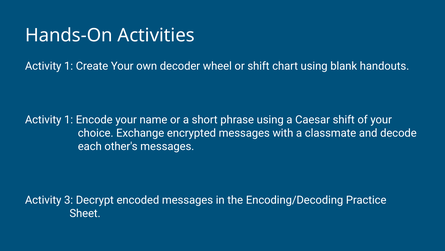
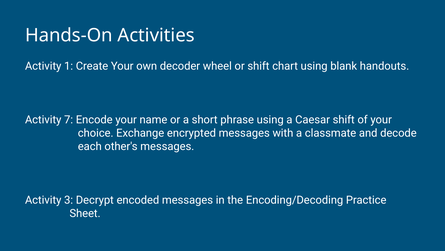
1 at (69, 119): 1 -> 7
